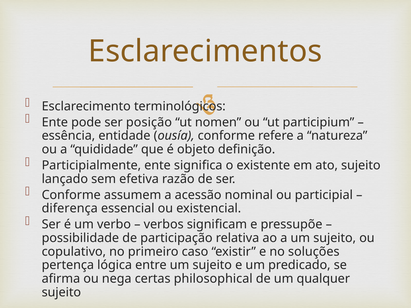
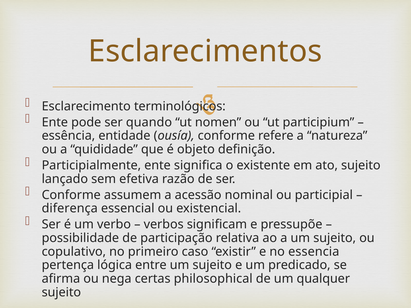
posição: posição -> quando
soluções: soluções -> essencia
